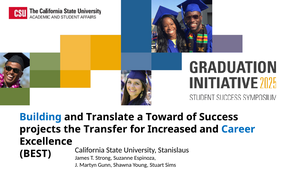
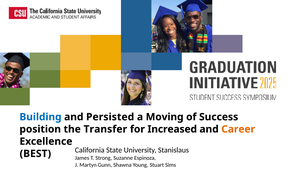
Translate: Translate -> Persisted
Toward: Toward -> Moving
projects: projects -> position
Career colour: blue -> orange
